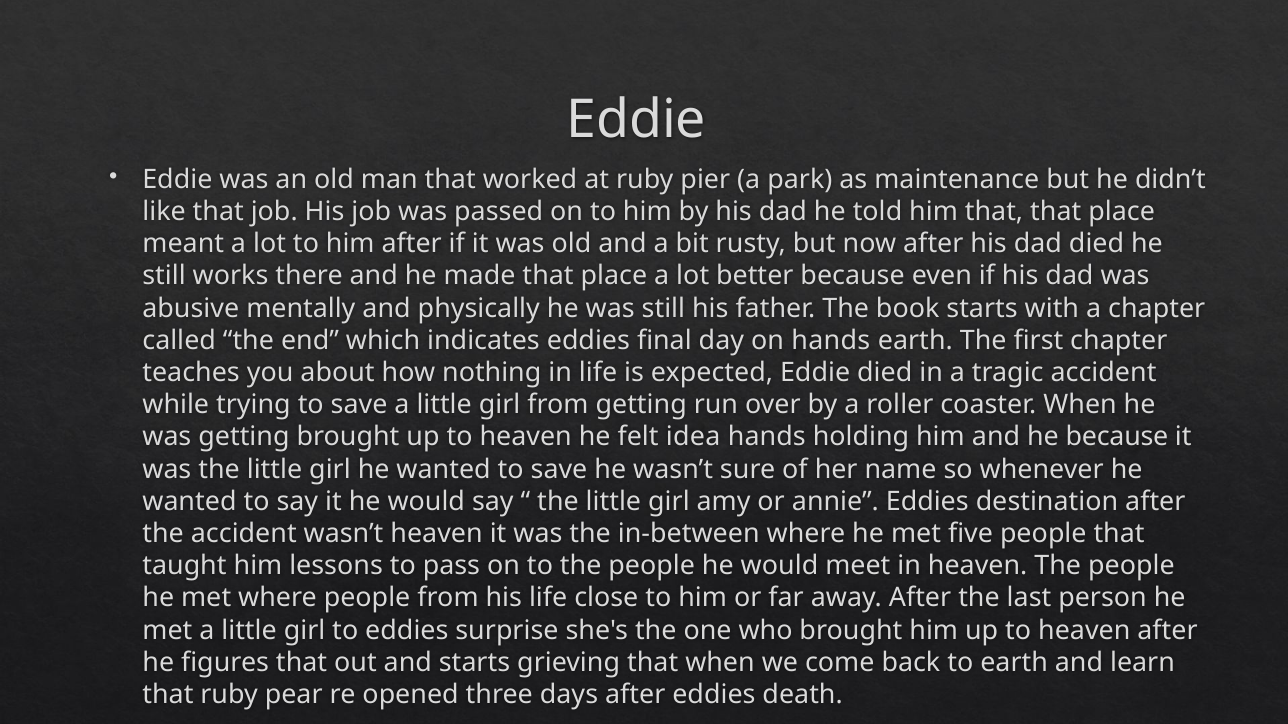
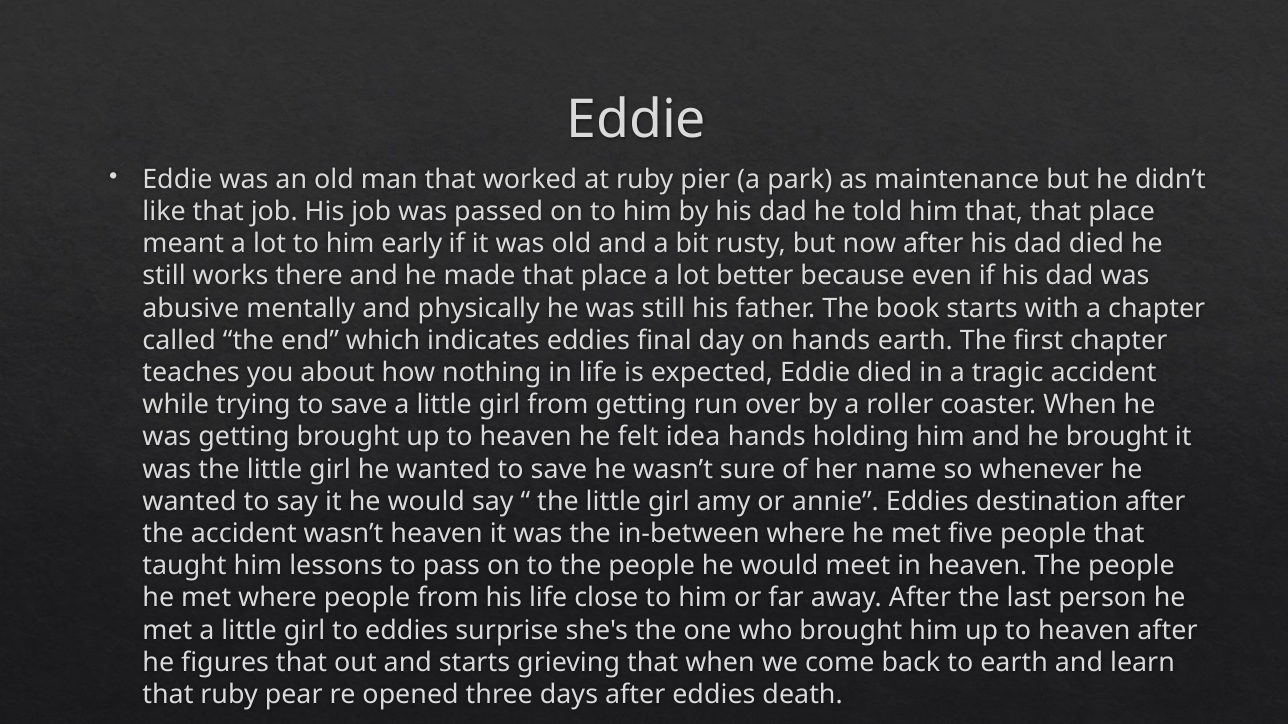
him after: after -> early
he because: because -> brought
